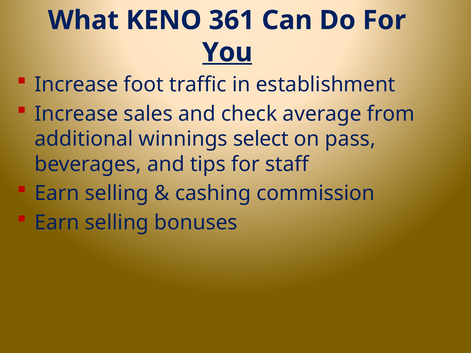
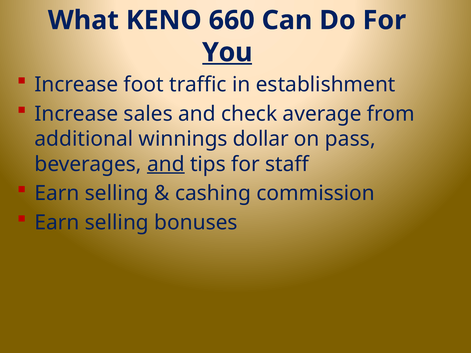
361: 361 -> 660
select: select -> dollar
and at (166, 164) underline: none -> present
